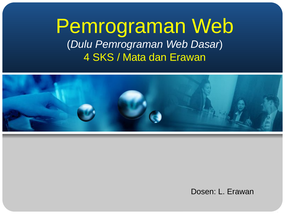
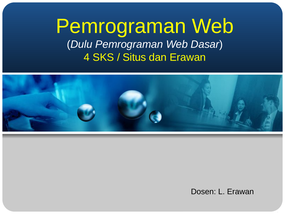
Mata: Mata -> Situs
